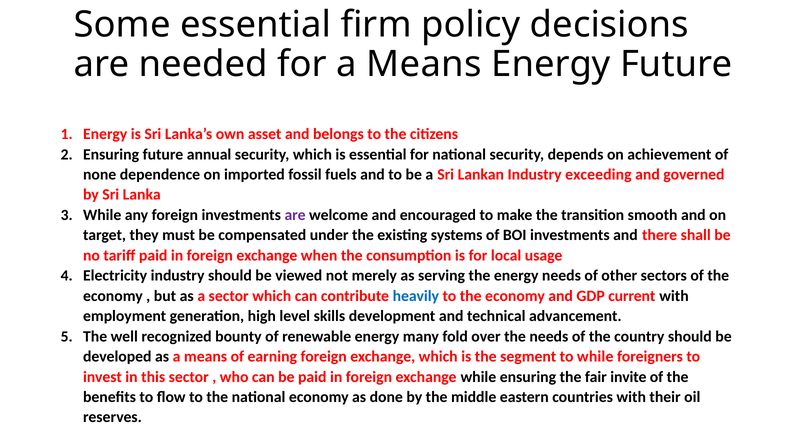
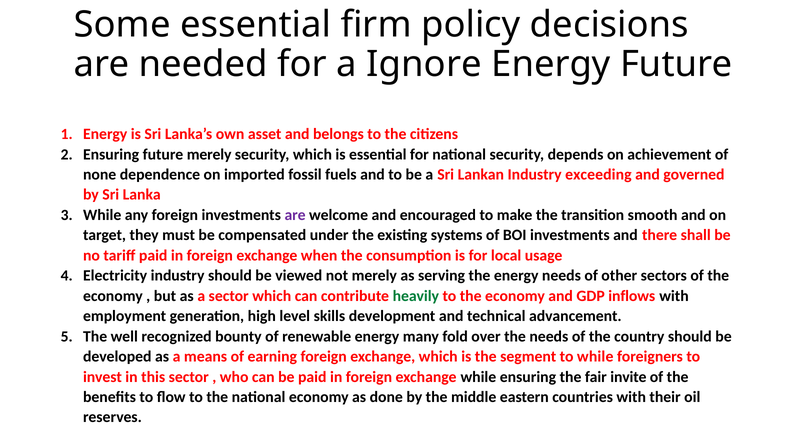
for a Means: Means -> Ignore
future annual: annual -> merely
heavily colour: blue -> green
current: current -> inflows
